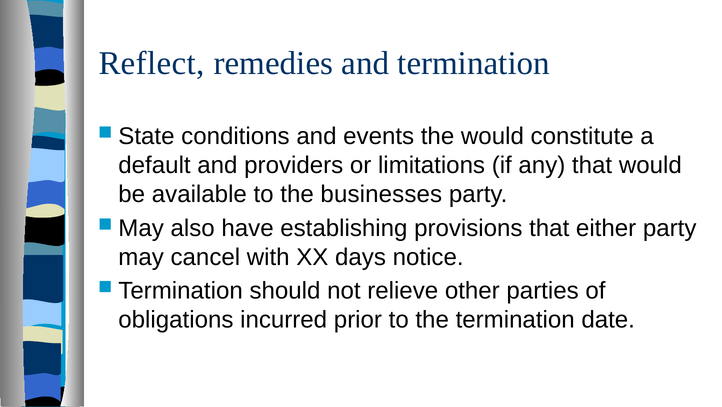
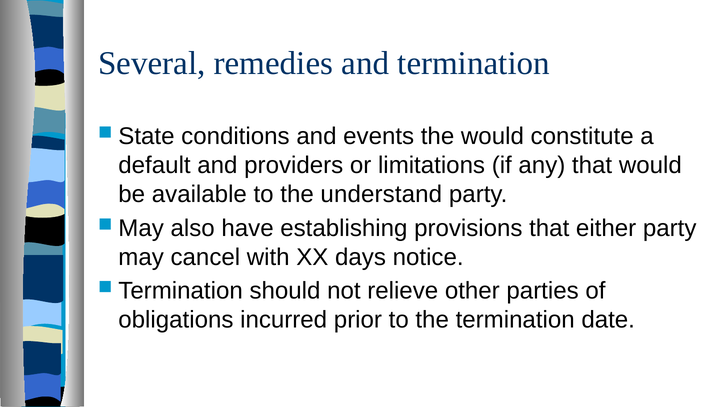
Reflect: Reflect -> Several
businesses: businesses -> understand
